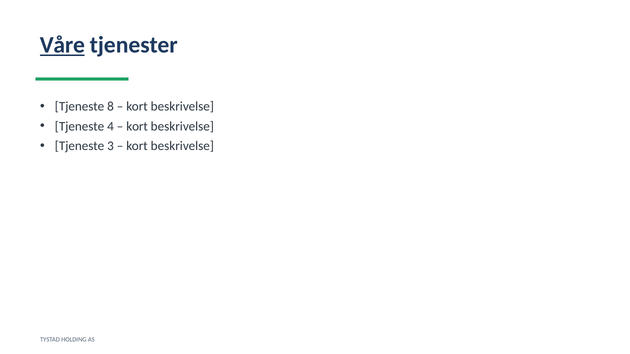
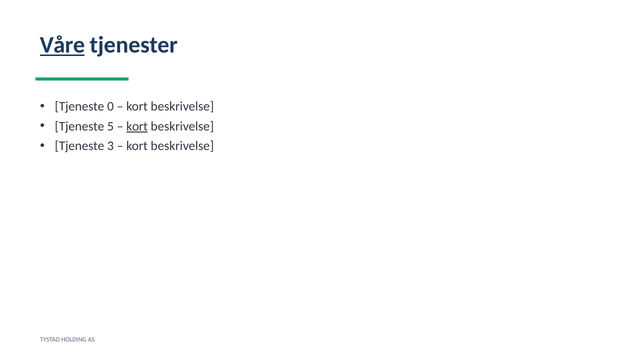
8: 8 -> 0
4: 4 -> 5
kort at (137, 126) underline: none -> present
